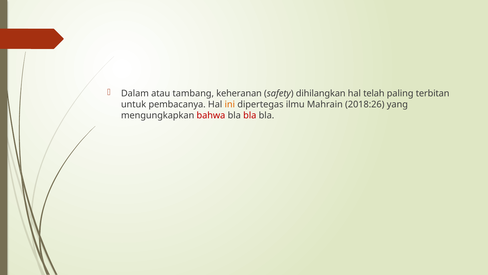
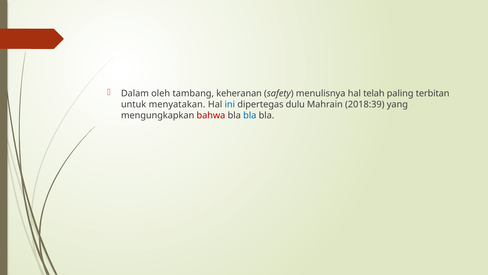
atau: atau -> oleh
dihilangkan: dihilangkan -> menulisnya
pembacanya: pembacanya -> menyatakan
ini colour: orange -> blue
ilmu: ilmu -> dulu
2018:26: 2018:26 -> 2018:39
bla at (250, 115) colour: red -> blue
